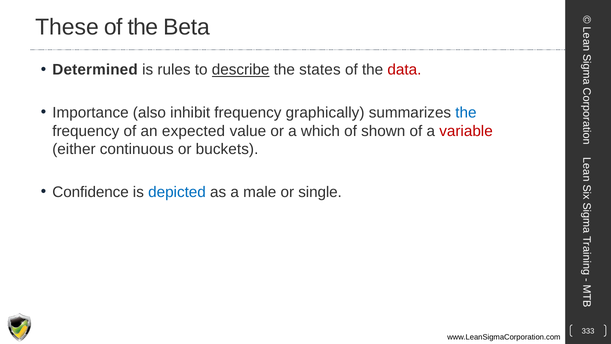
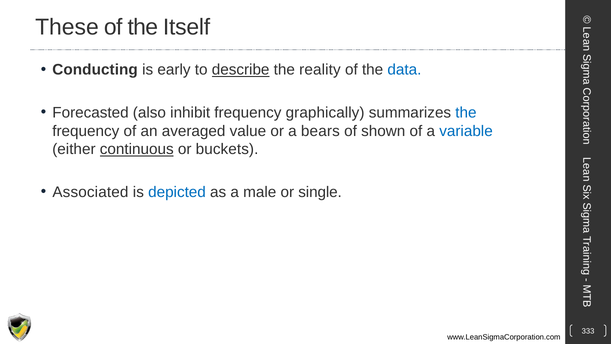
Beta: Beta -> Itself
Determined: Determined -> Conducting
rules: rules -> early
states: states -> reality
data colour: red -> blue
Importance: Importance -> Forecasted
expected: expected -> averaged
which: which -> bears
variable colour: red -> blue
continuous underline: none -> present
Confidence: Confidence -> Associated
